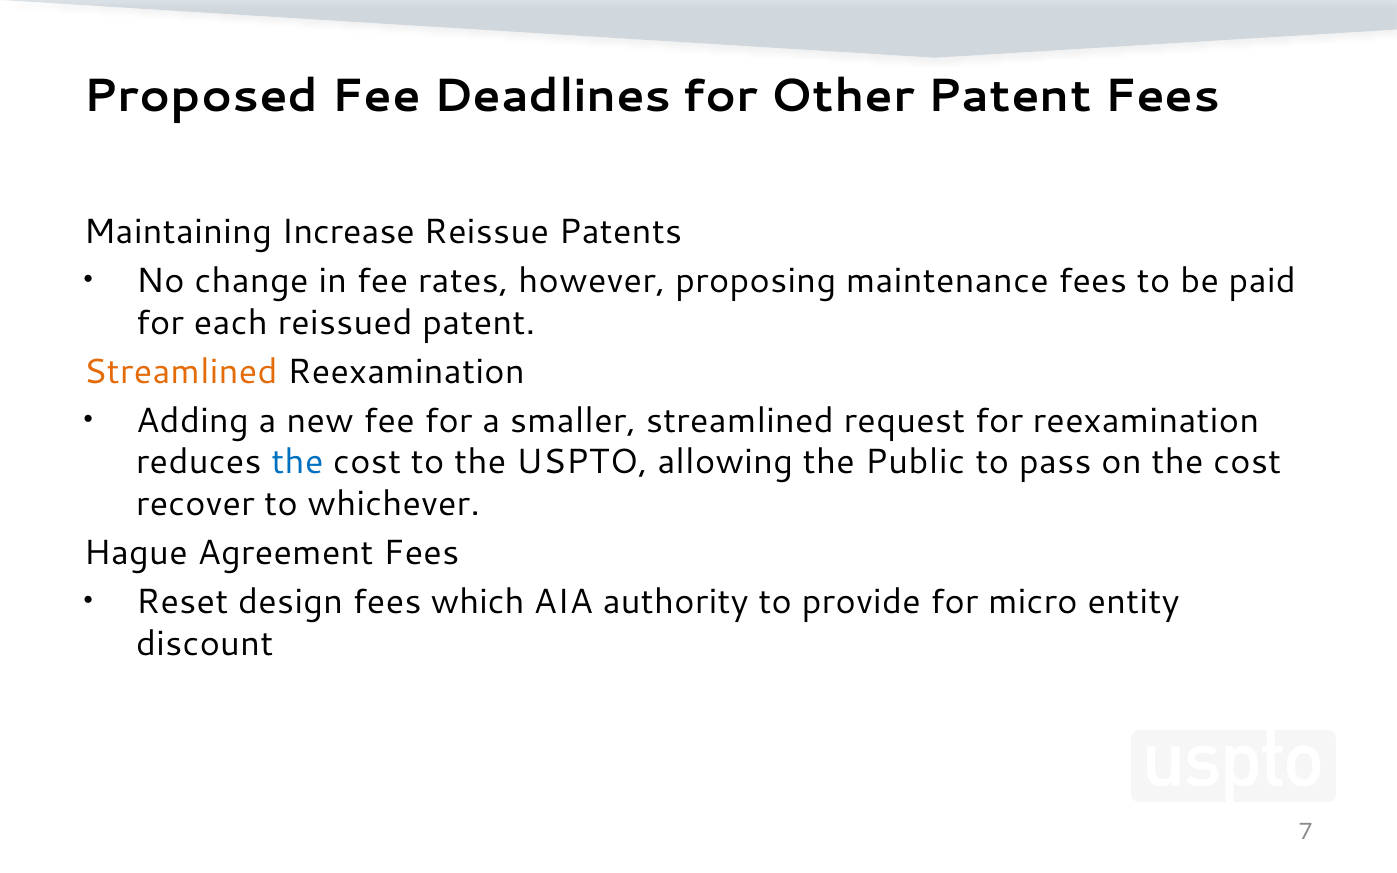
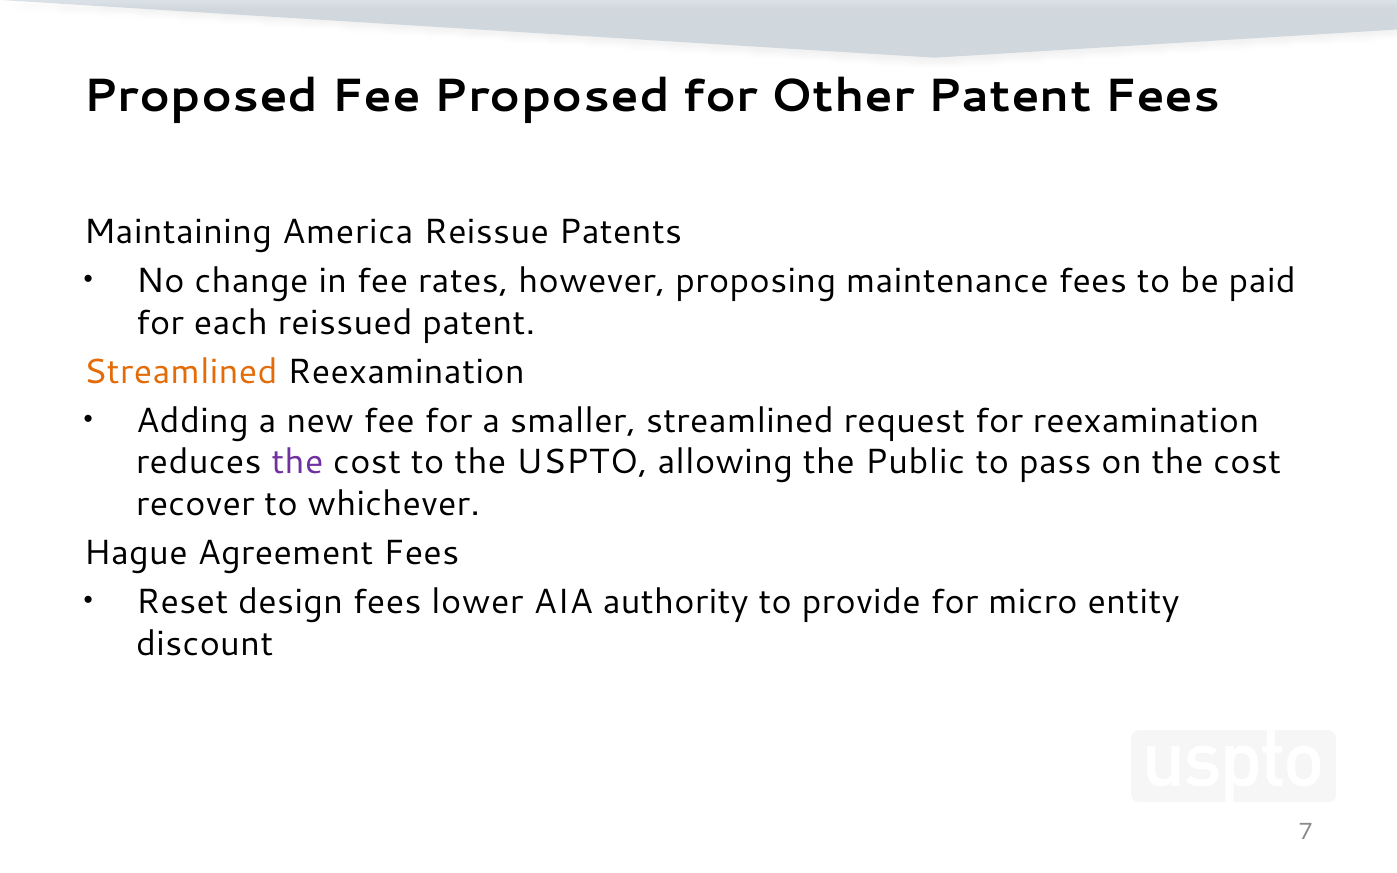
Fee Deadlines: Deadlines -> Proposed
Increase: Increase -> America
the at (297, 463) colour: blue -> purple
which: which -> lower
